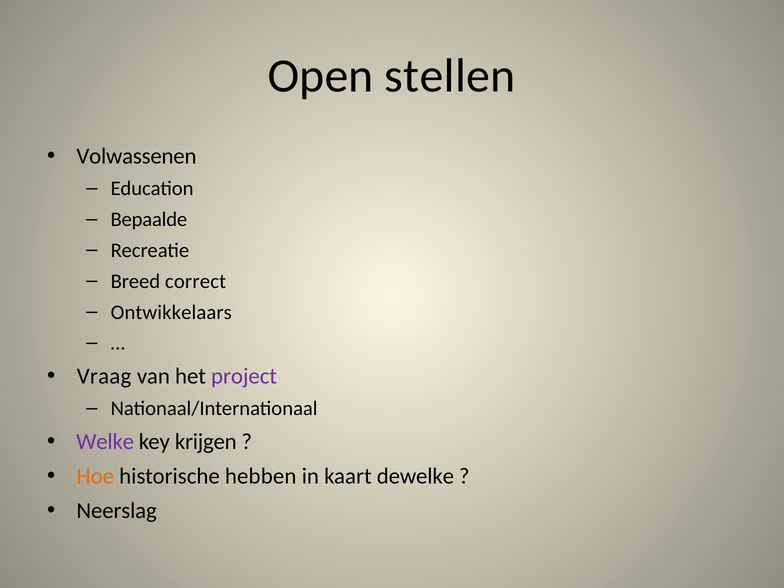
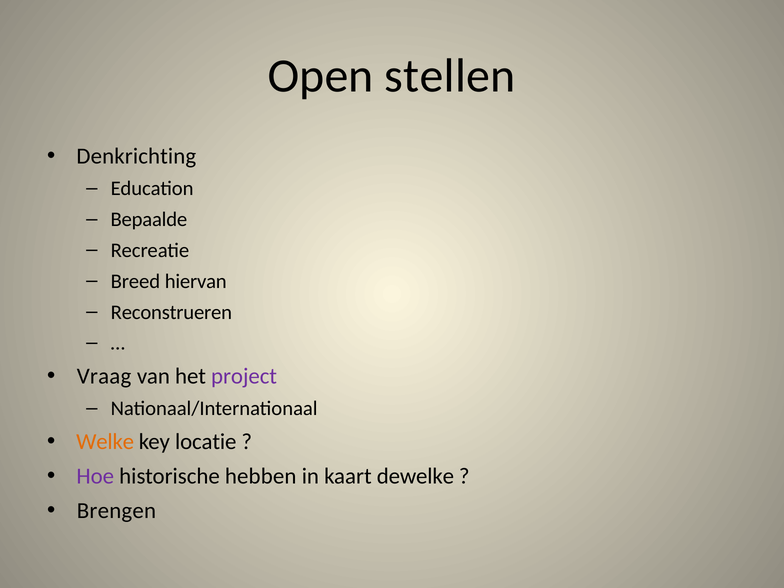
Volwassenen: Volwassenen -> Denkrichting
correct: correct -> hiervan
Ontwikkelaars: Ontwikkelaars -> Reconstrueren
Welke colour: purple -> orange
krijgen: krijgen -> locatie
Hoe colour: orange -> purple
Neerslag: Neerslag -> Brengen
